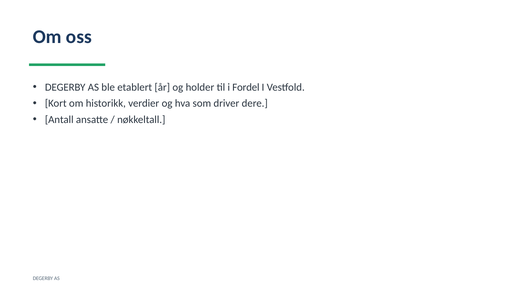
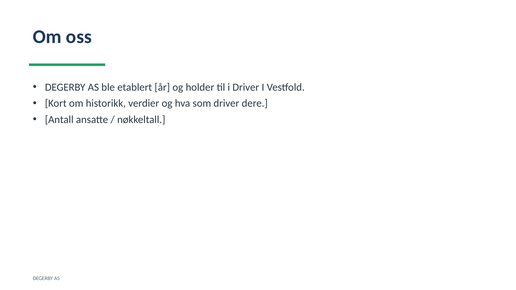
i Fordel: Fordel -> Driver
